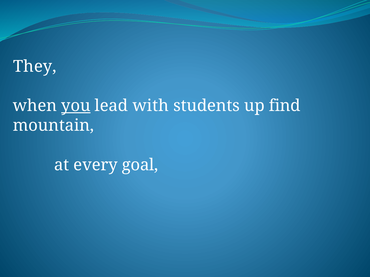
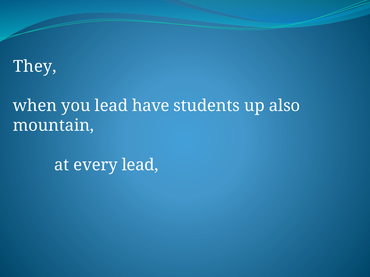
you underline: present -> none
with: with -> have
find: find -> also
every goal: goal -> lead
